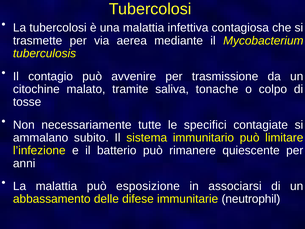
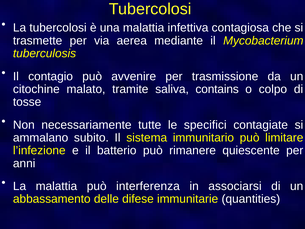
tonache: tonache -> contains
esposizione: esposizione -> interferenza
neutrophil: neutrophil -> quantities
